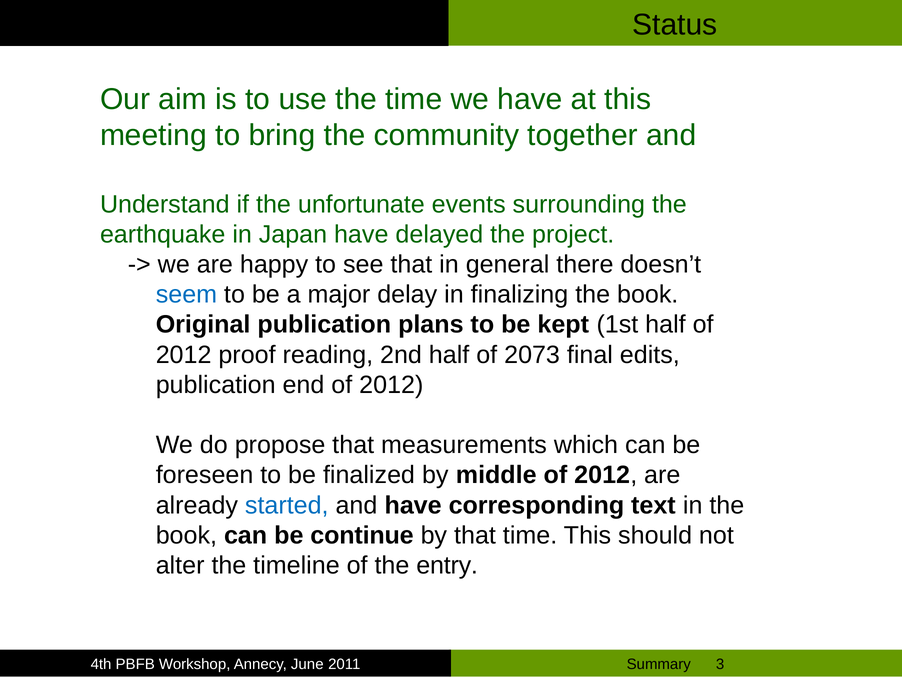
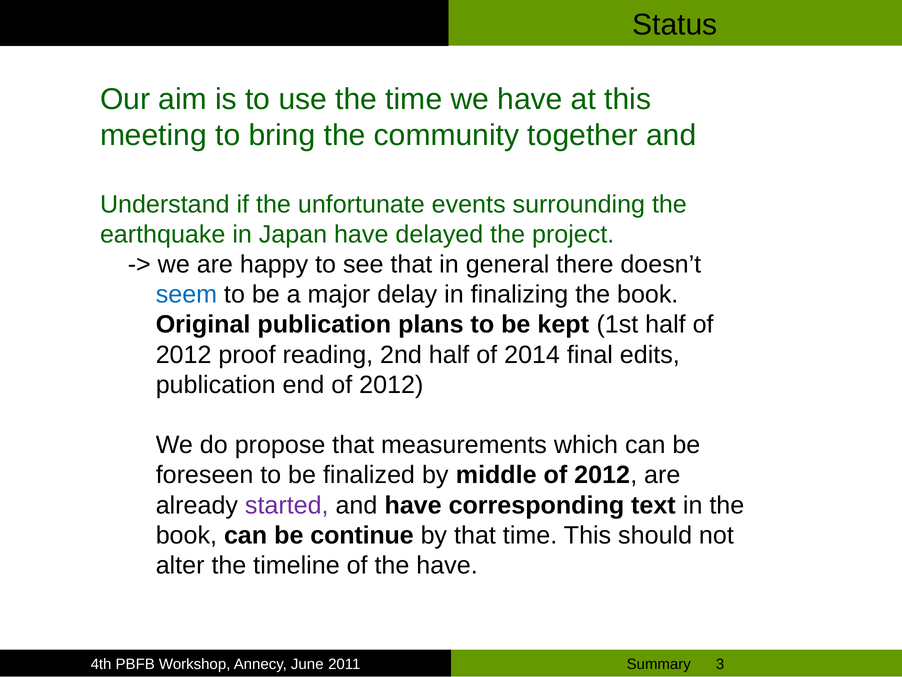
2073: 2073 -> 2014
started colour: blue -> purple
the entry: entry -> have
